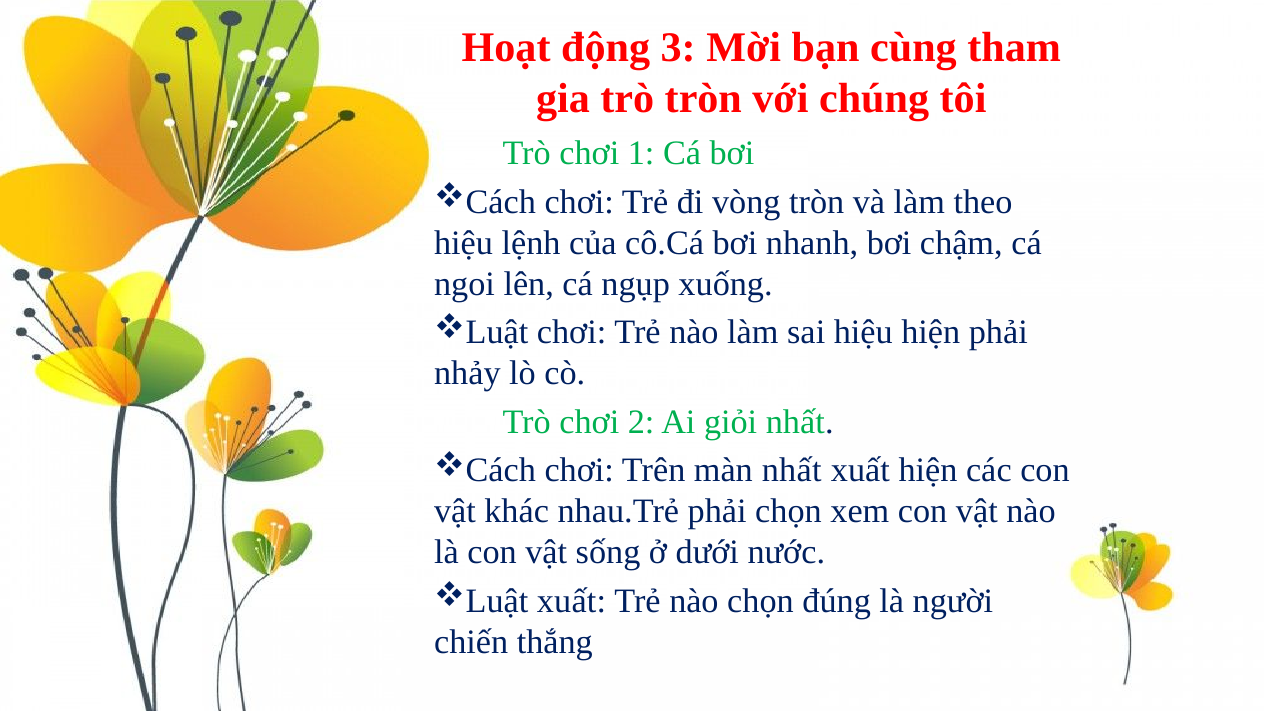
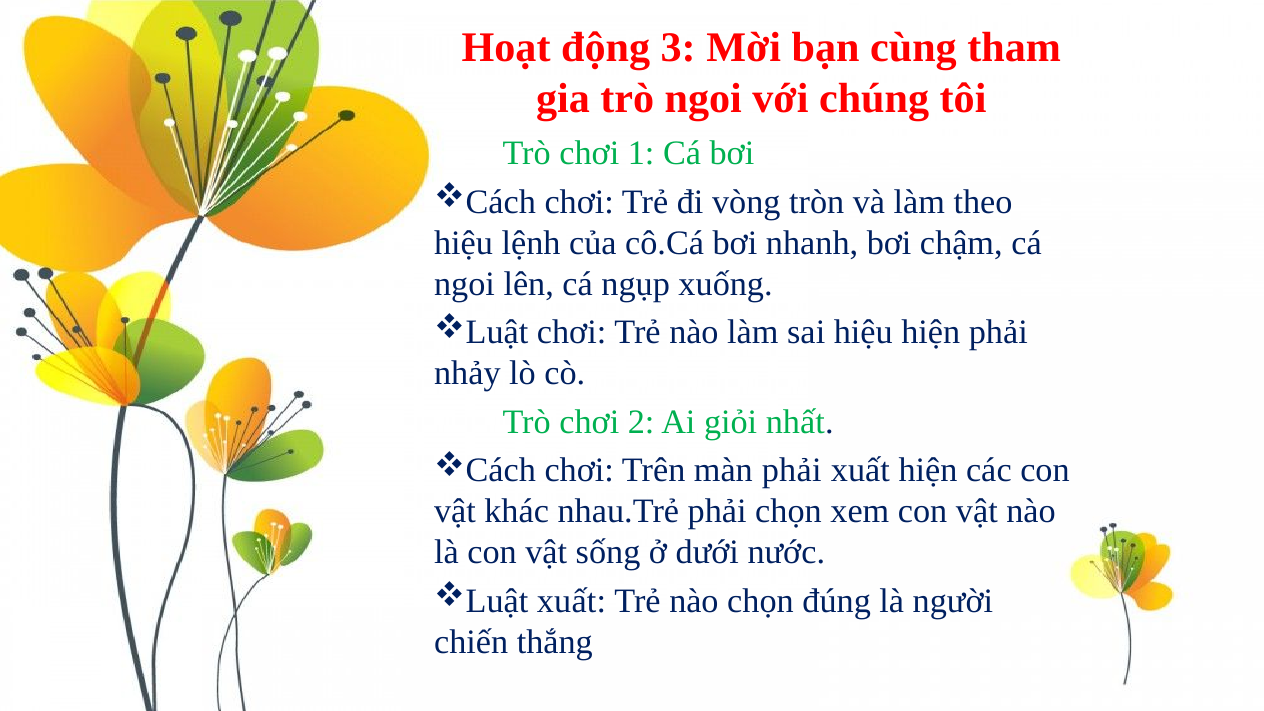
trò tròn: tròn -> ngoi
màn nhất: nhất -> phải
